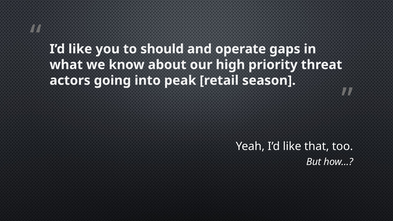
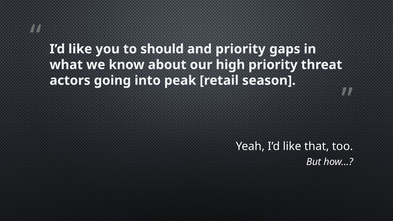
and operate: operate -> priority
